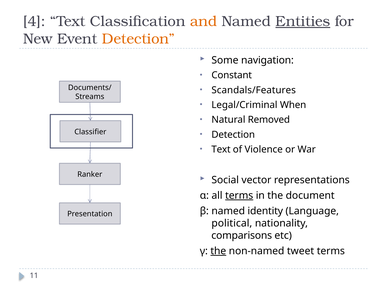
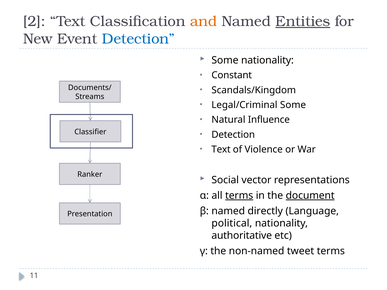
4: 4 -> 2
Detection at (138, 39) colour: orange -> blue
Some navigation: navigation -> nationality
Scandals/Features: Scandals/Features -> Scandals/Kingdom
Legal/Criminal When: When -> Some
Removed: Removed -> Influence
document underline: none -> present
identity: identity -> directly
comparisons: comparisons -> authoritative
the at (218, 251) underline: present -> none
